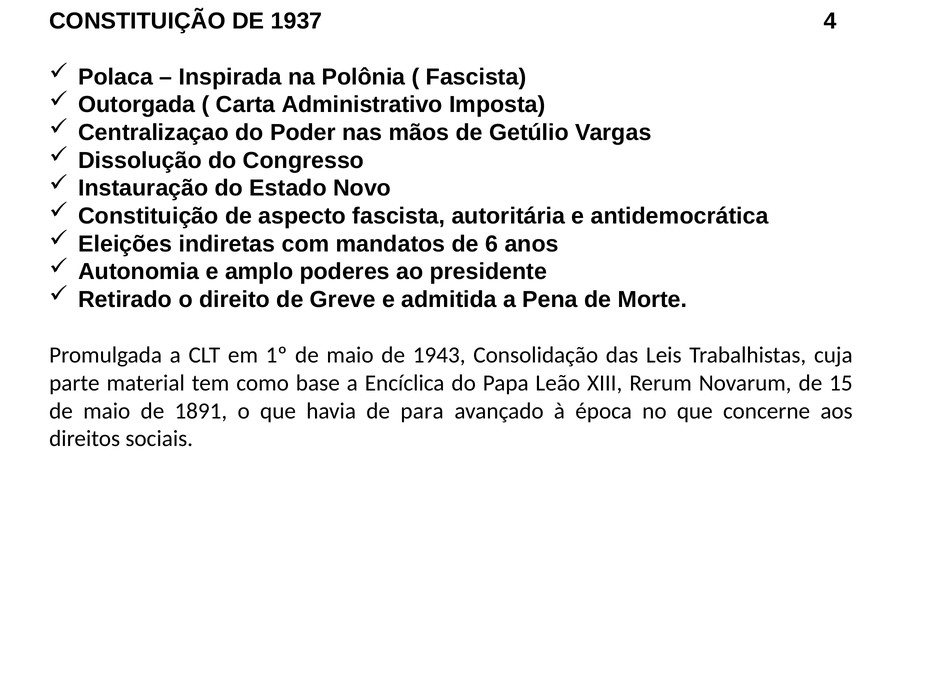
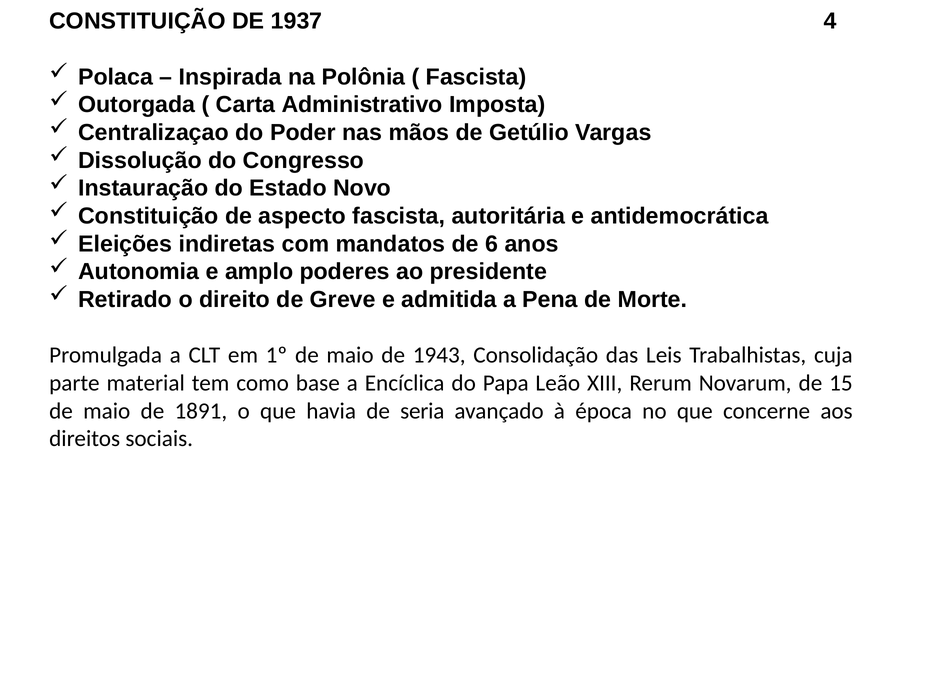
para: para -> seria
